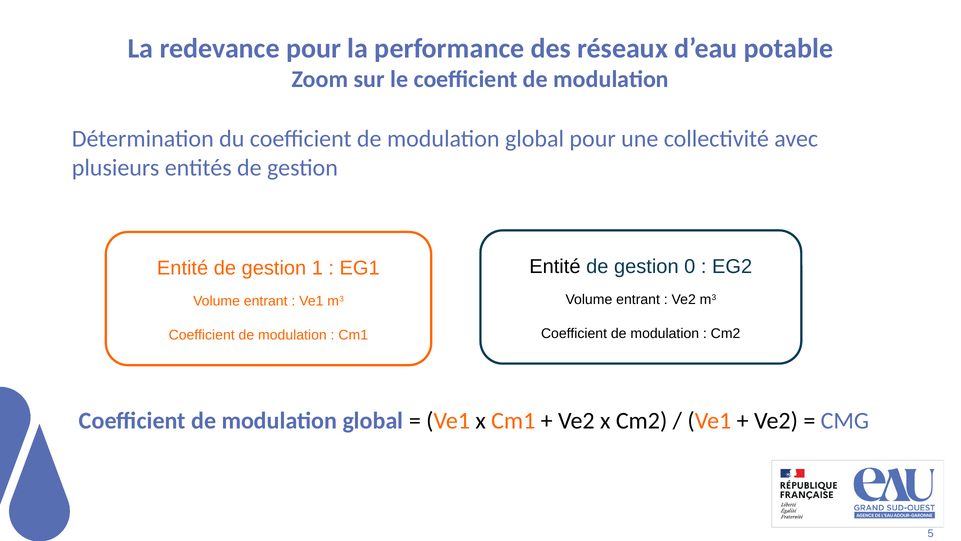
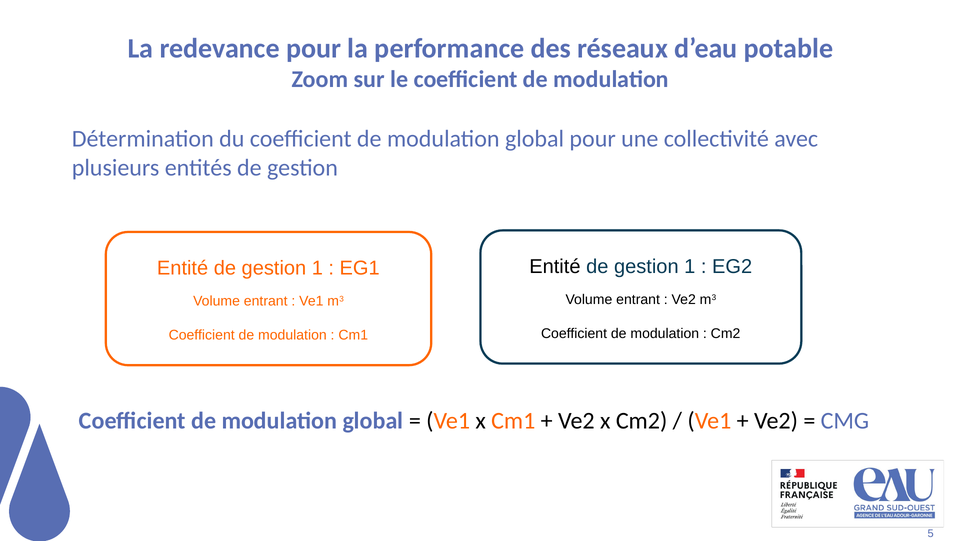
0 at (690, 266): 0 -> 1
